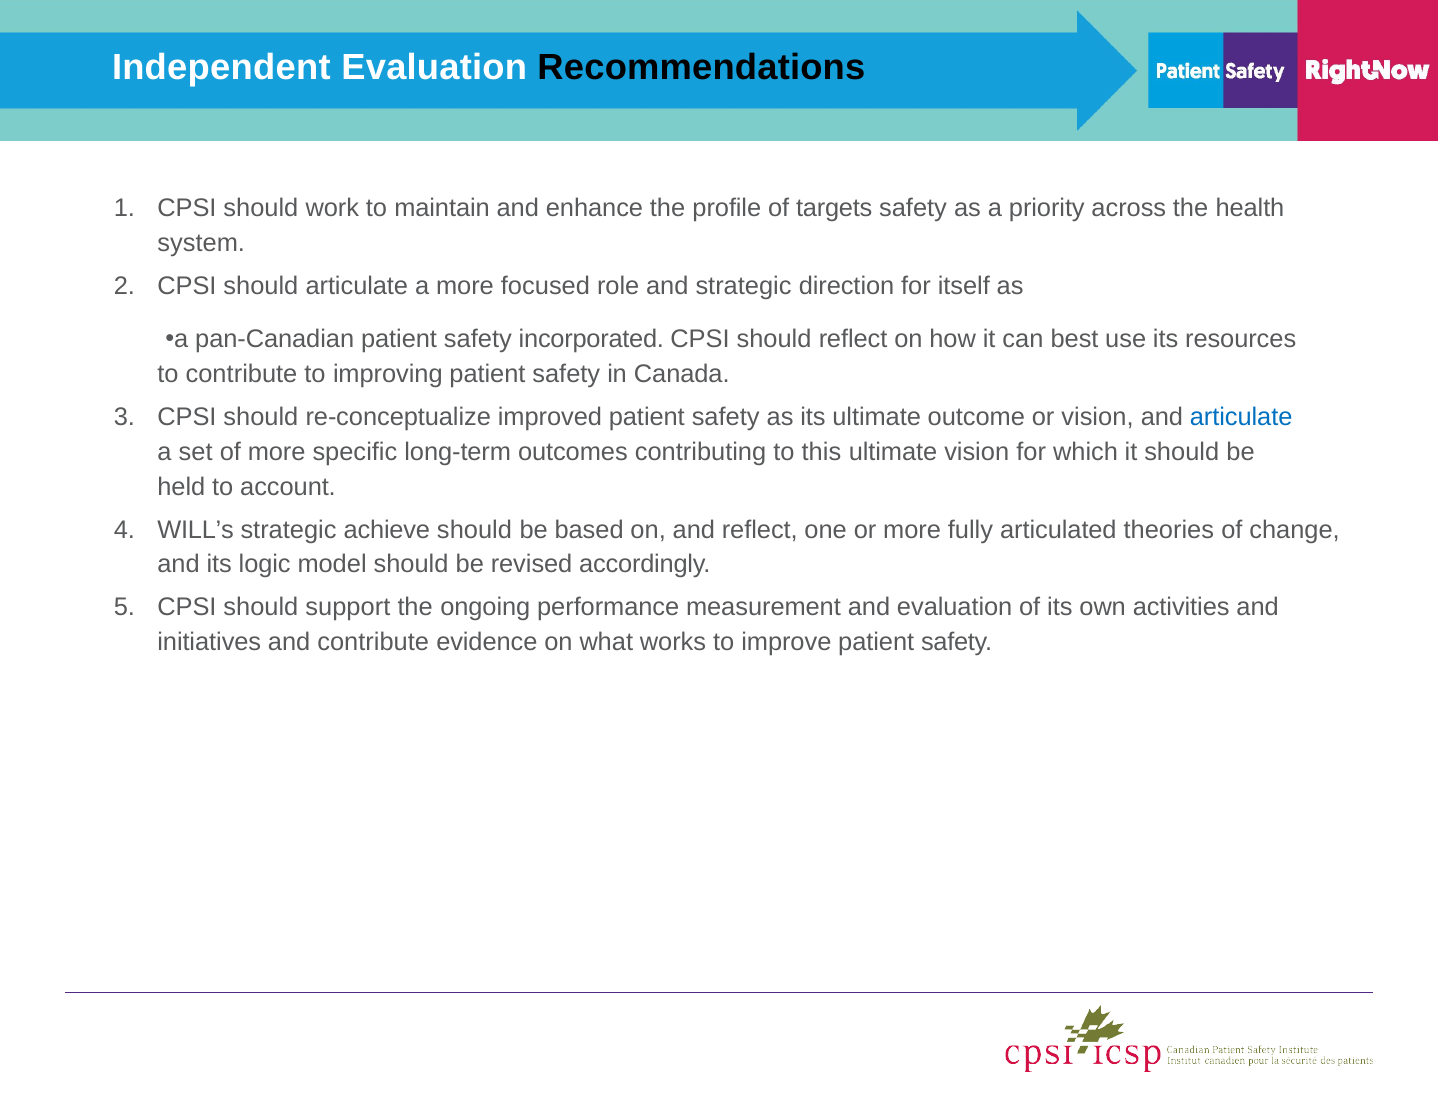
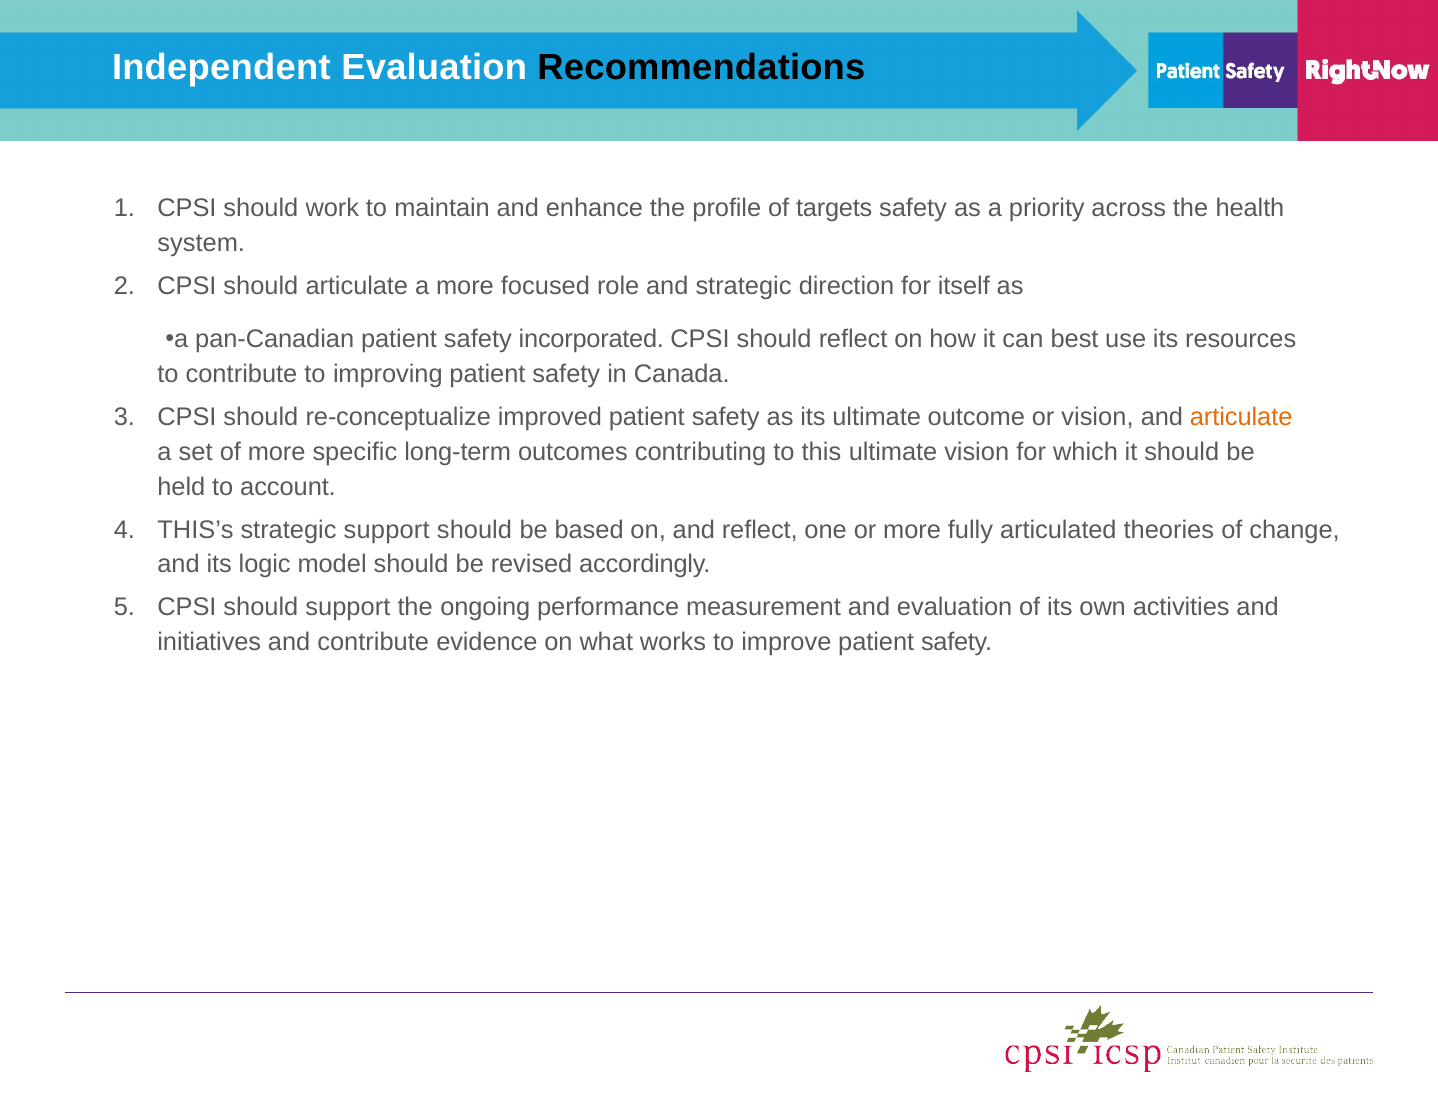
articulate at (1241, 417) colour: blue -> orange
WILL’s: WILL’s -> THIS’s
strategic achieve: achieve -> support
